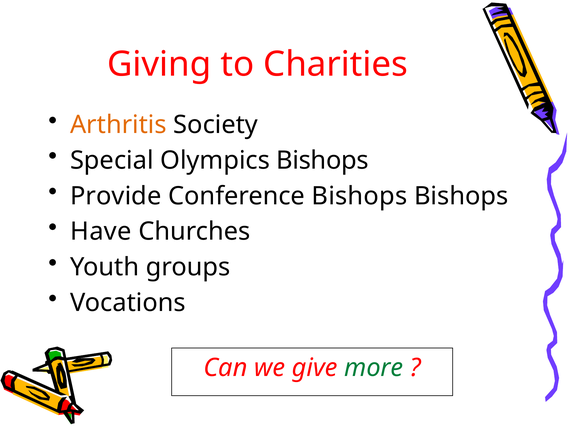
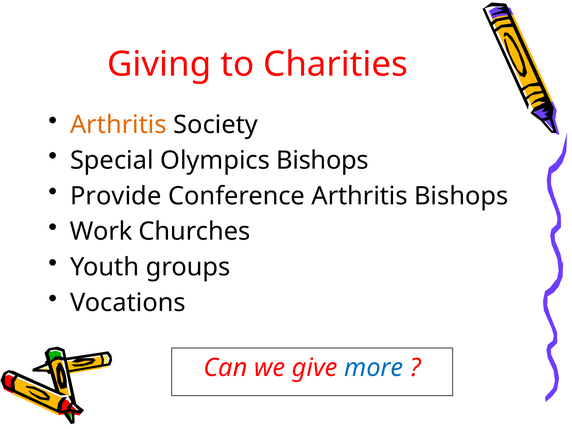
Conference Bishops: Bishops -> Arthritis
Have: Have -> Work
more colour: green -> blue
